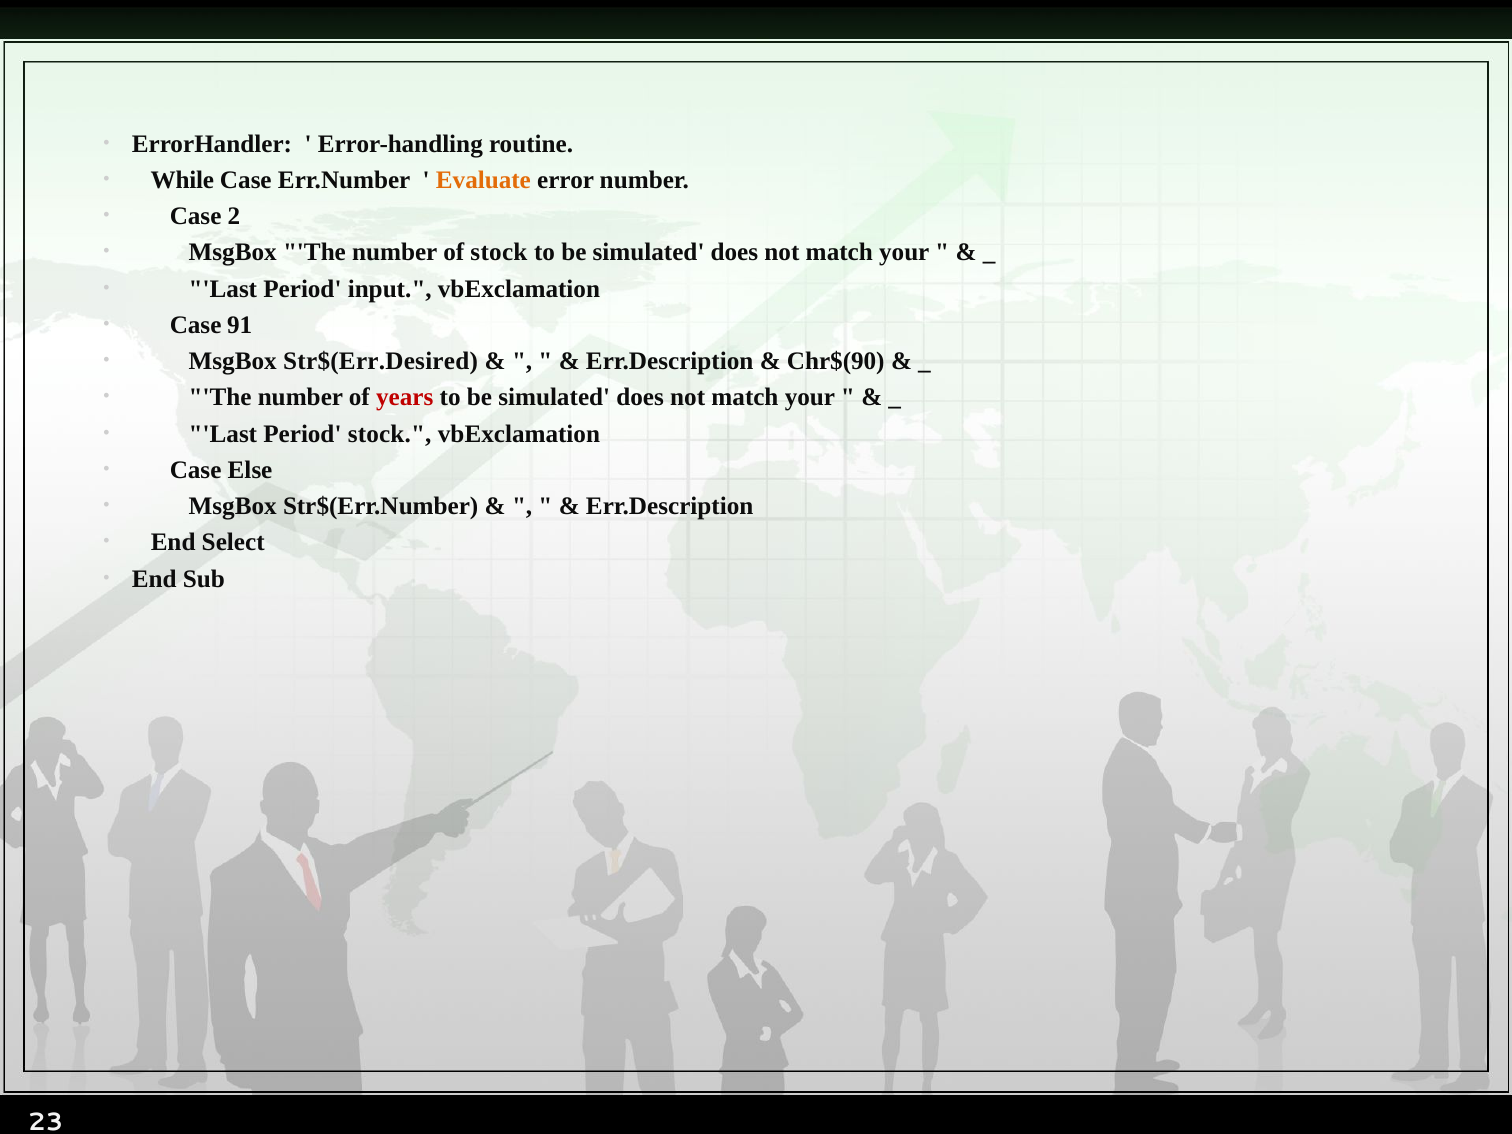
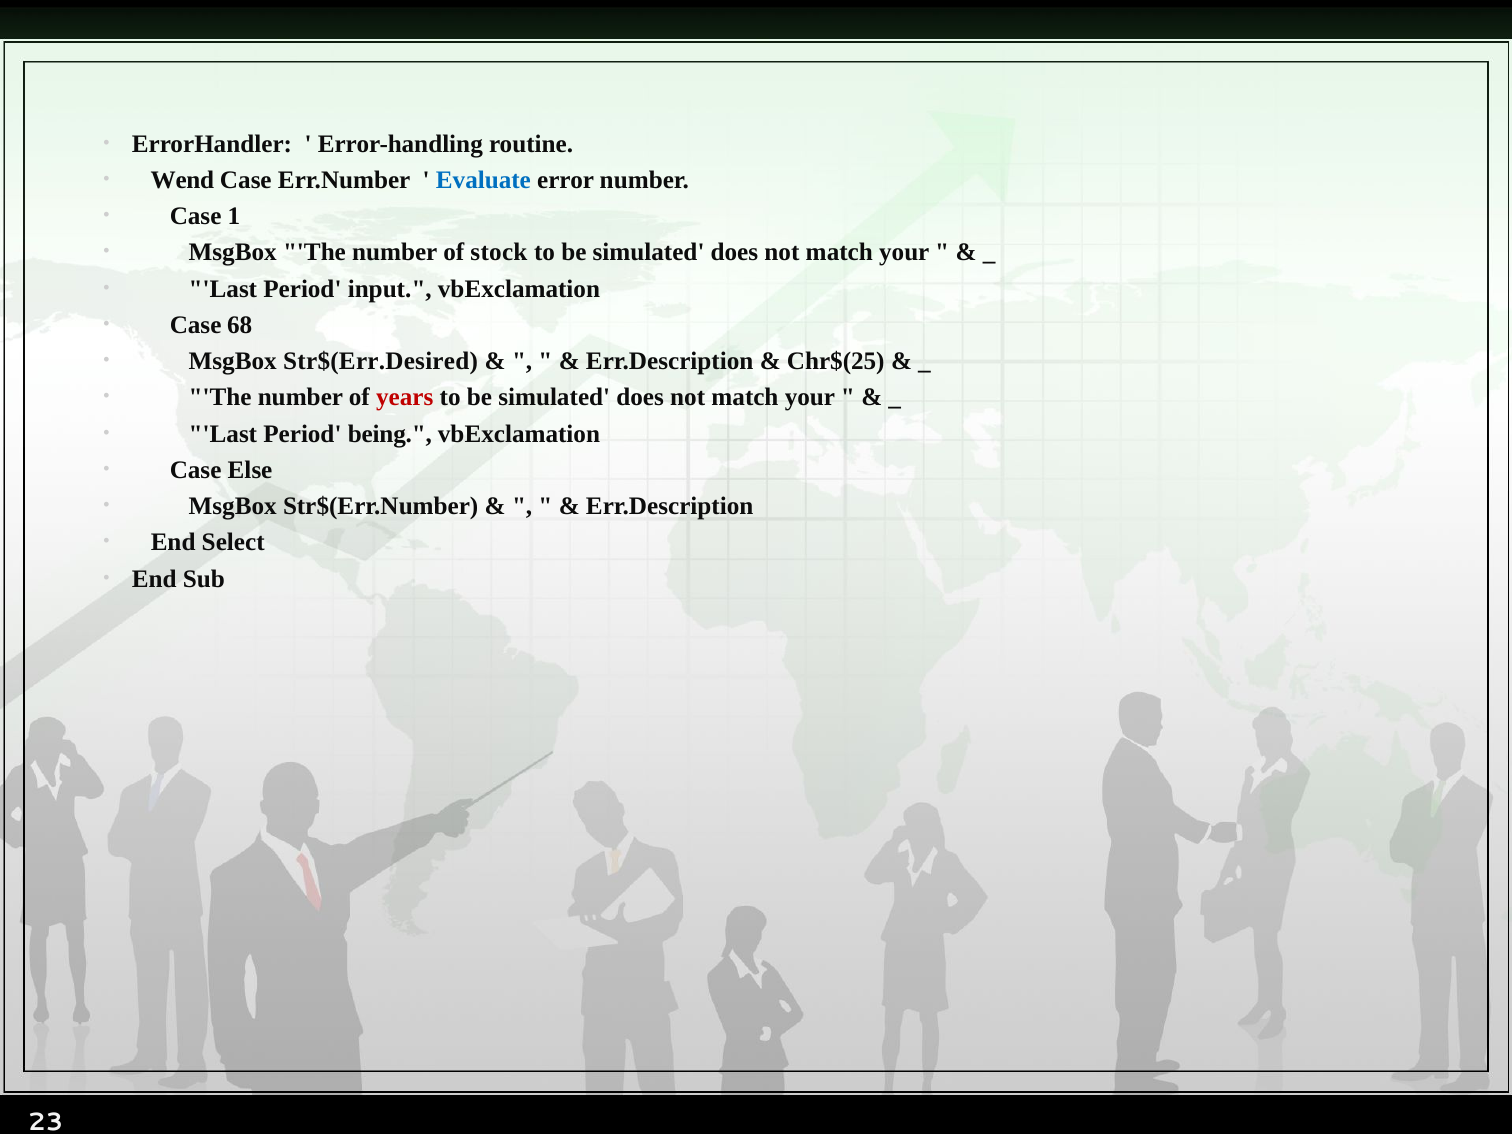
While: While -> Wend
Evaluate colour: orange -> blue
2: 2 -> 1
91: 91 -> 68
Chr$(90: Chr$(90 -> Chr$(25
Period stock: stock -> being
